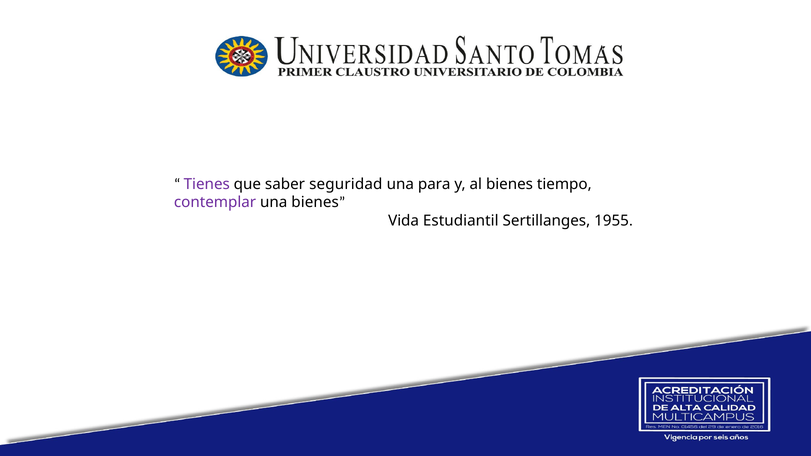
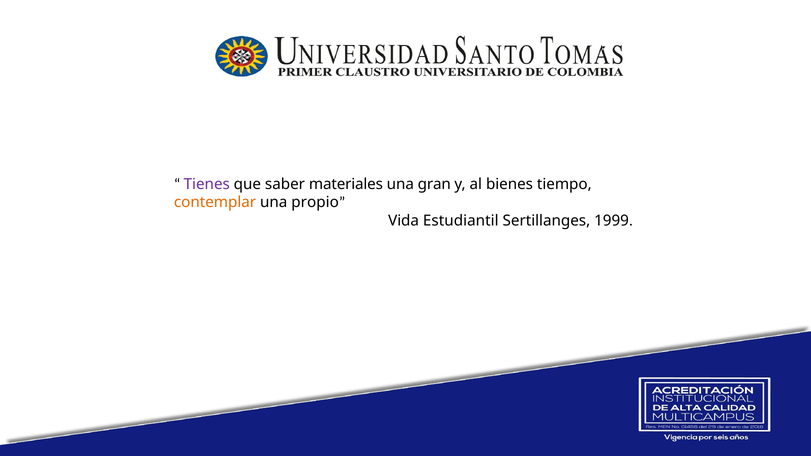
seguridad: seguridad -> materiales
para: para -> gran
contemplar colour: purple -> orange
una bienes: bienes -> propio
1955: 1955 -> 1999
